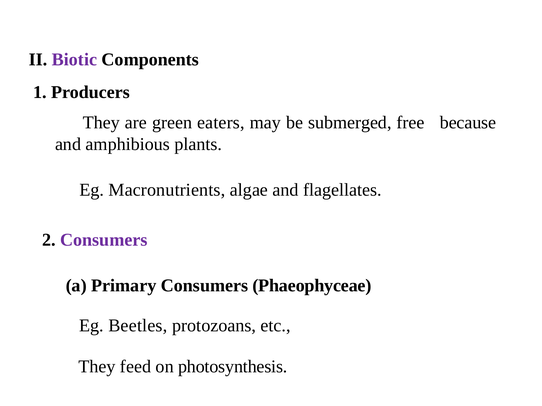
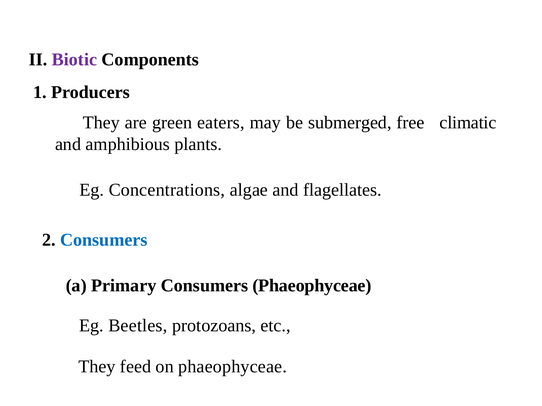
because: because -> climatic
Macronutrients: Macronutrients -> Concentrations
Consumers at (104, 240) colour: purple -> blue
on photosynthesis: photosynthesis -> phaeophyceae
